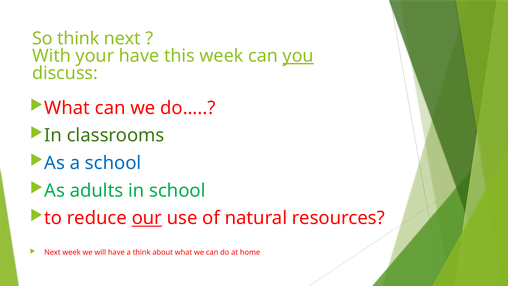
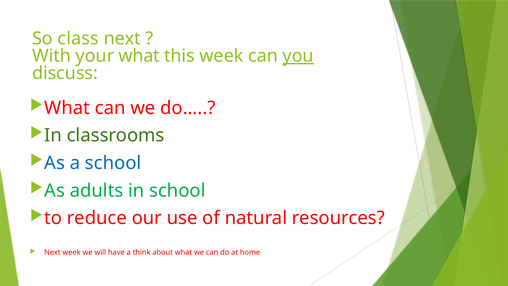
So think: think -> class
your have: have -> what
our underline: present -> none
